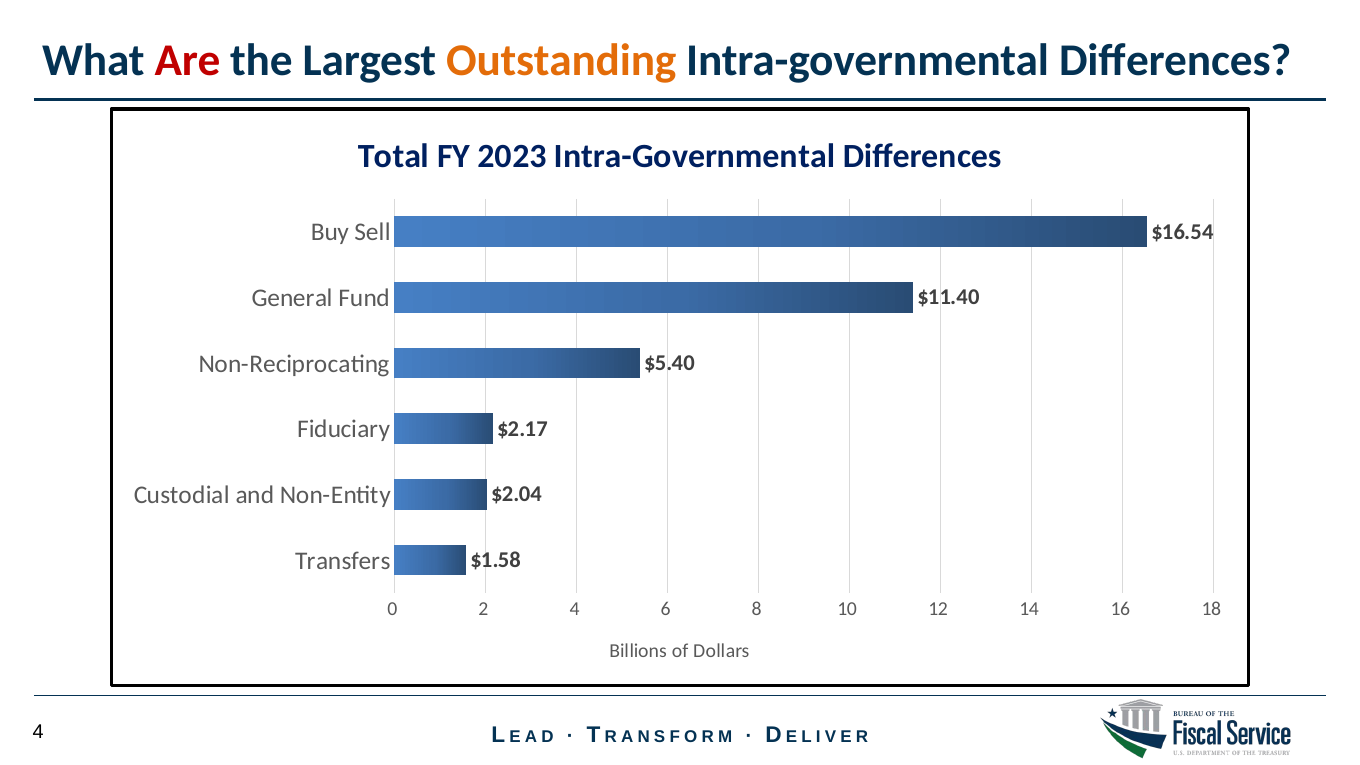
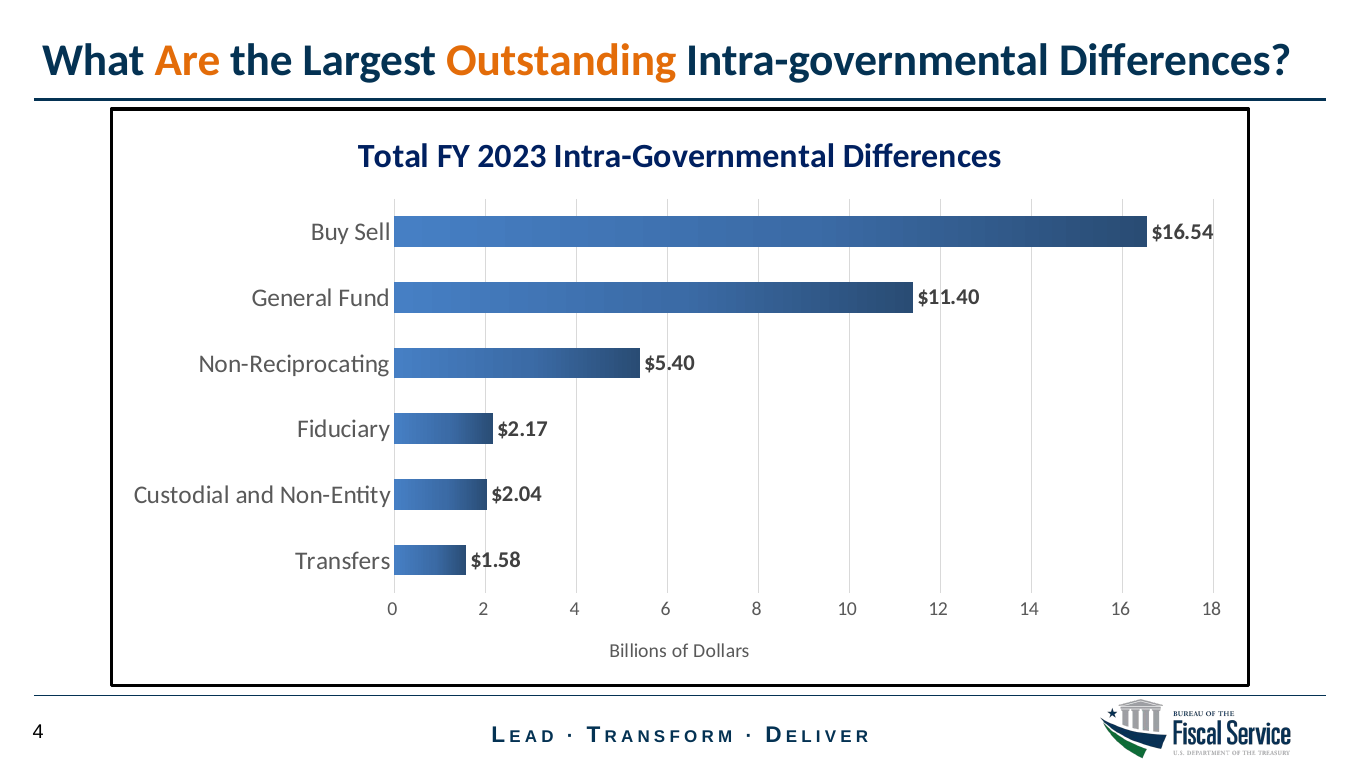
Are colour: red -> orange
